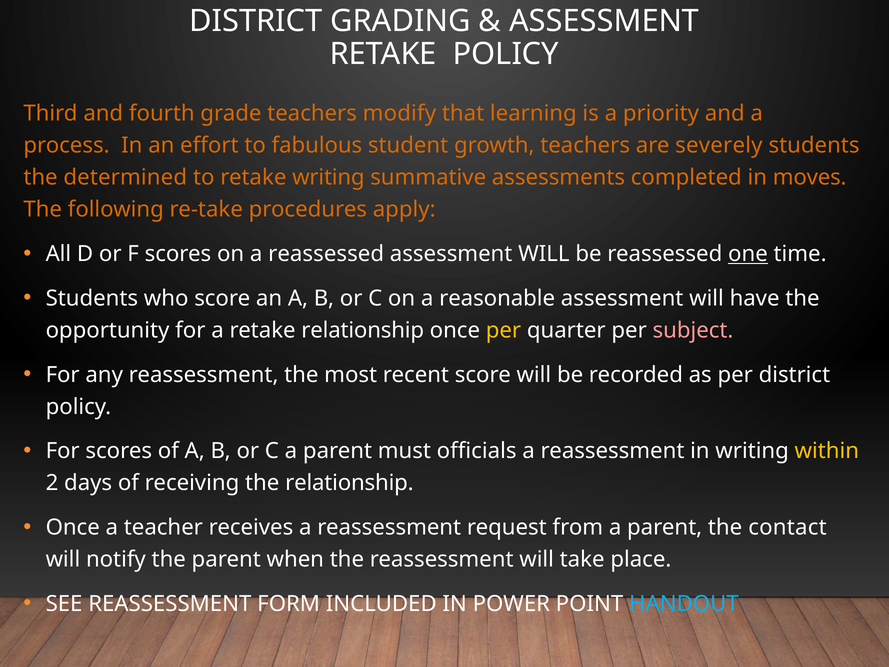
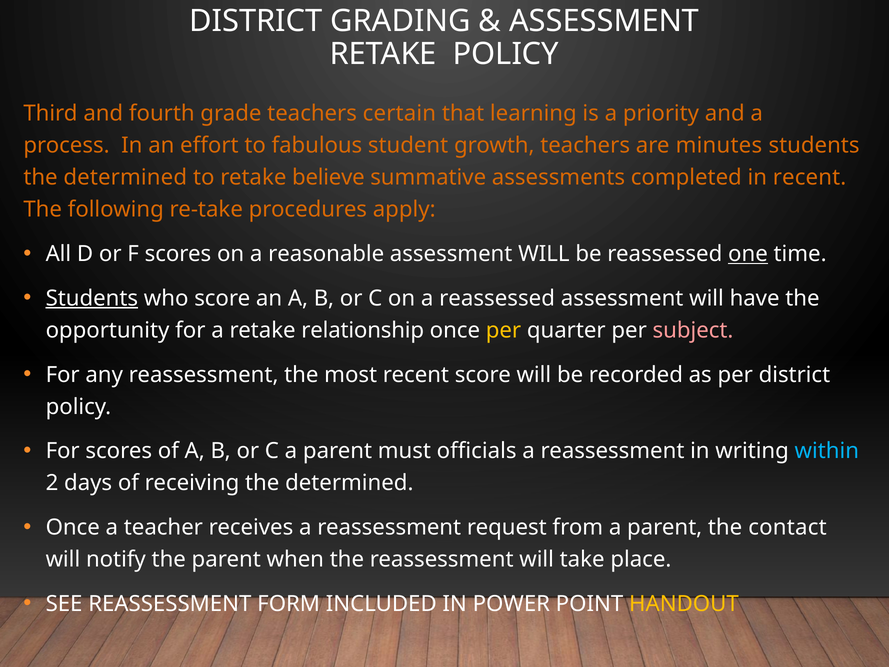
modify: modify -> certain
severely: severely -> minutes
retake writing: writing -> believe
in moves: moves -> recent
a reassessed: reassessed -> reasonable
Students at (92, 298) underline: none -> present
a reasonable: reasonable -> reassessed
within colour: yellow -> light blue
receiving the relationship: relationship -> determined
HANDOUT colour: light blue -> yellow
